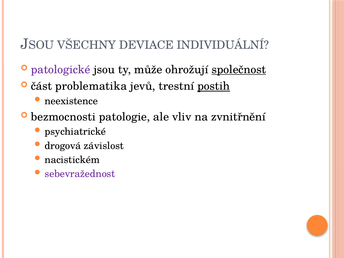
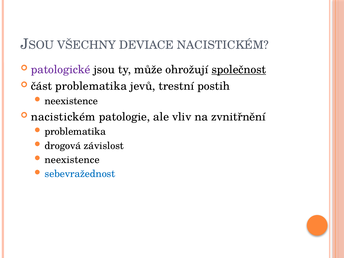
DEVIACE INDIVIDUÁLNÍ: INDIVIDUÁLNÍ -> NACISTICKÉM
postih underline: present -> none
bezmocnosti at (63, 117): bezmocnosti -> nacistickém
psychiatrické at (75, 132): psychiatrické -> problematika
nacistickém at (72, 160): nacistickém -> neexistence
sebevražednost colour: purple -> blue
